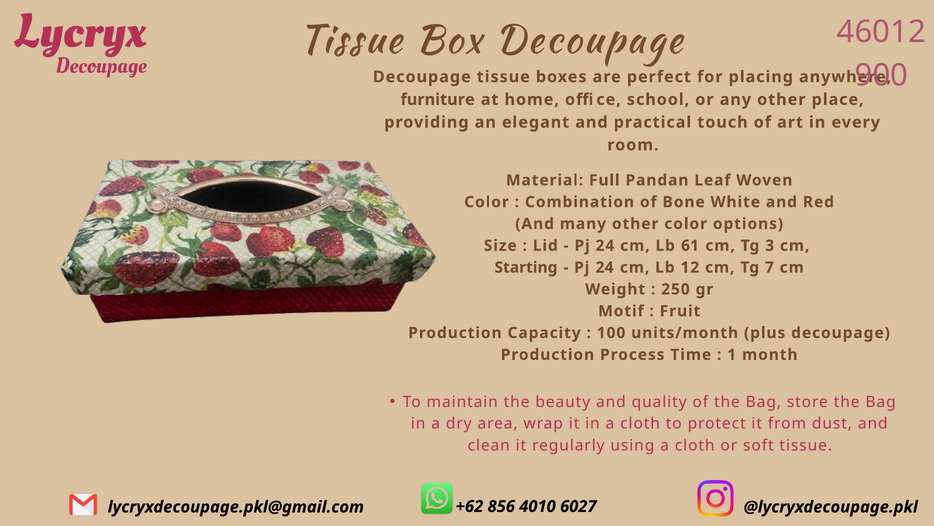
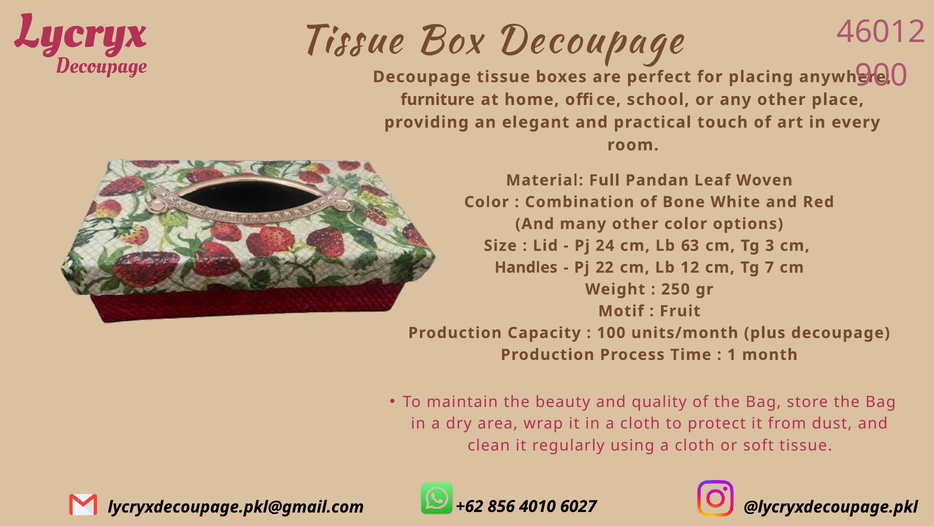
61: 61 -> 63
Starting: Starting -> Handles
24 at (605, 267): 24 -> 22
